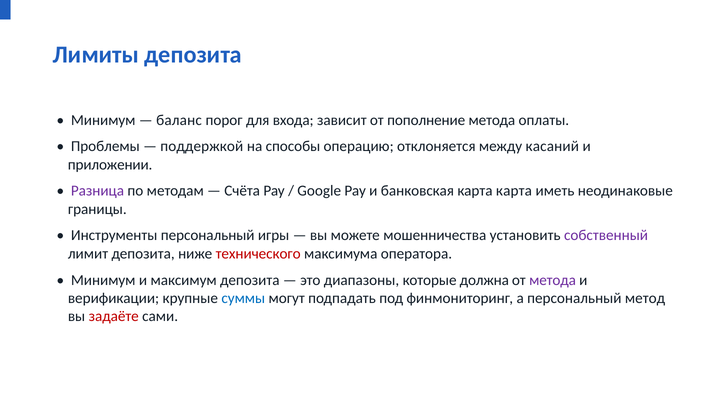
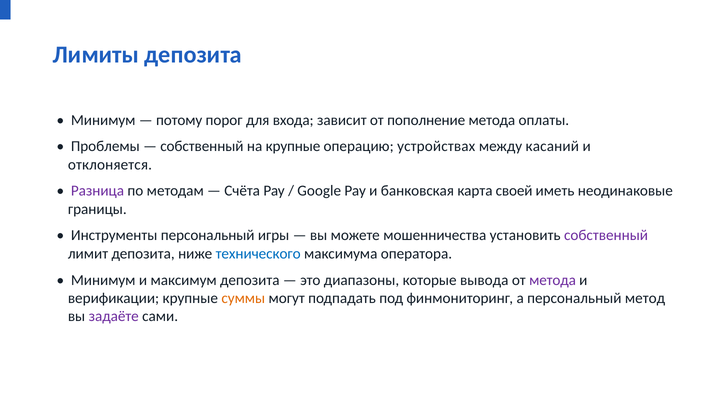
баланс: баланс -> потому
поддержкой at (202, 146): поддержкой -> собственный
на способы: способы -> крупные
отклоняется: отклоняется -> устройствах
приложении: приложении -> отклоняется
карта карта: карта -> своей
технического colour: red -> blue
должна: должна -> вывода
суммы colour: blue -> orange
задаёте colour: red -> purple
